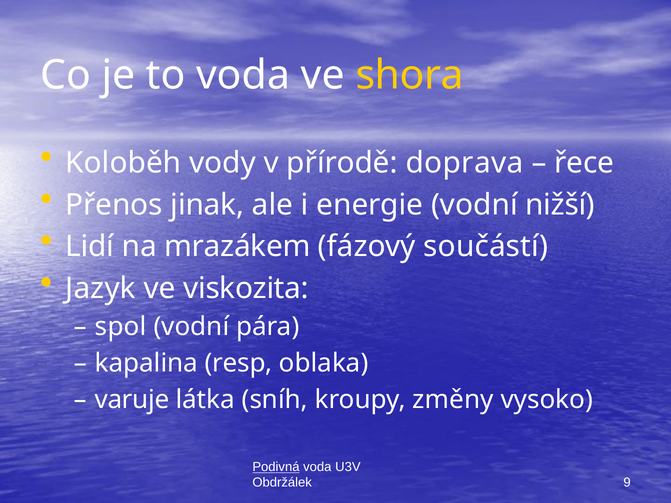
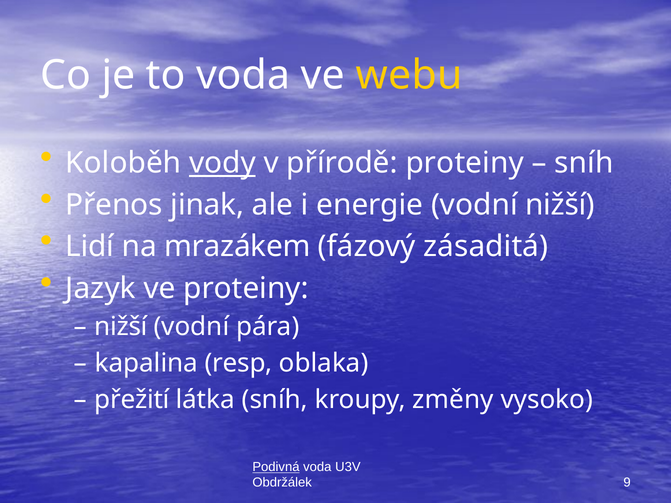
shora: shora -> webu
vody underline: none -> present
přírodě doprava: doprava -> proteiny
řece at (584, 163): řece -> sníh
součástí: součástí -> zásaditá
ve viskozita: viskozita -> proteiny
spol at (121, 327): spol -> nižší
varuje: varuje -> přežití
